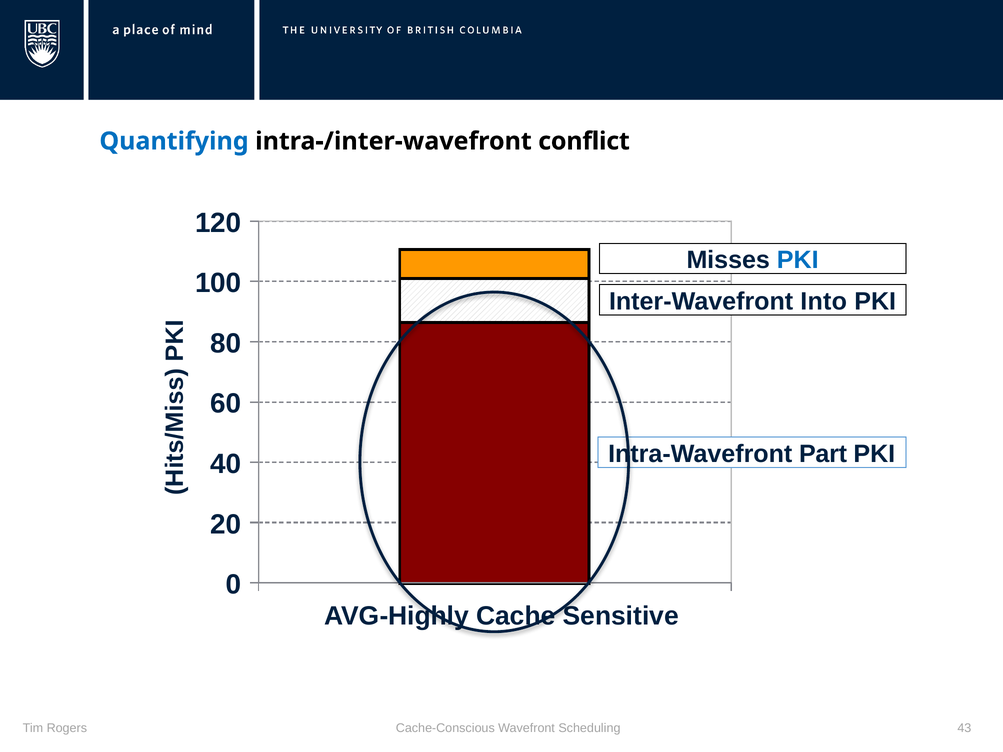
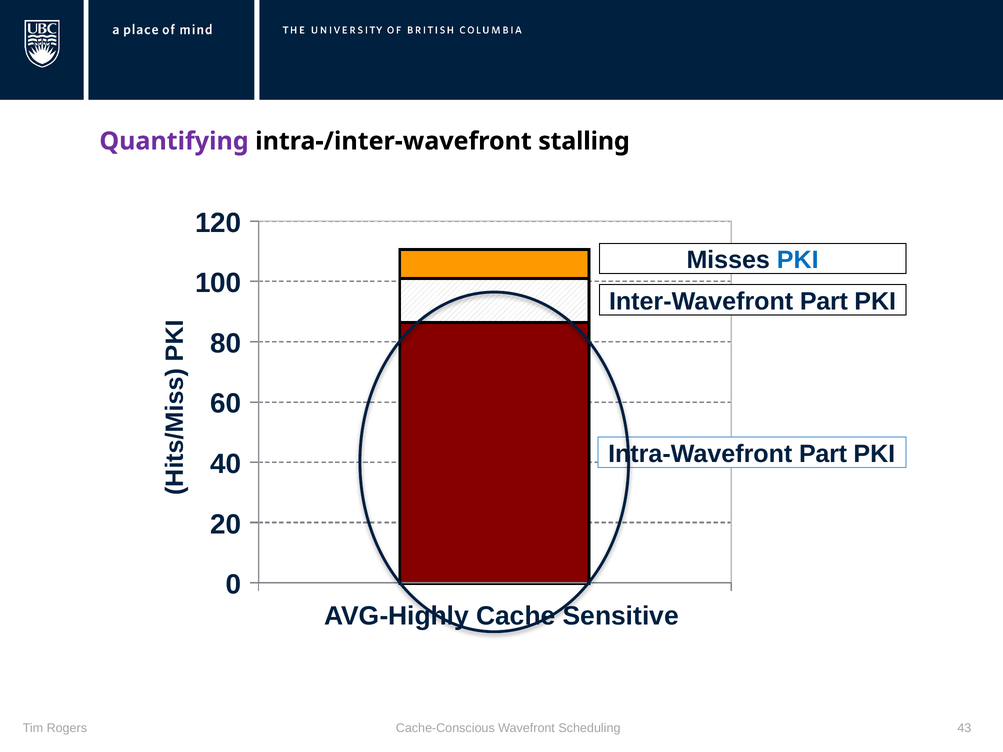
Quantifying colour: blue -> purple
conflict: conflict -> stalling
Into at (824, 302): Into -> Part
